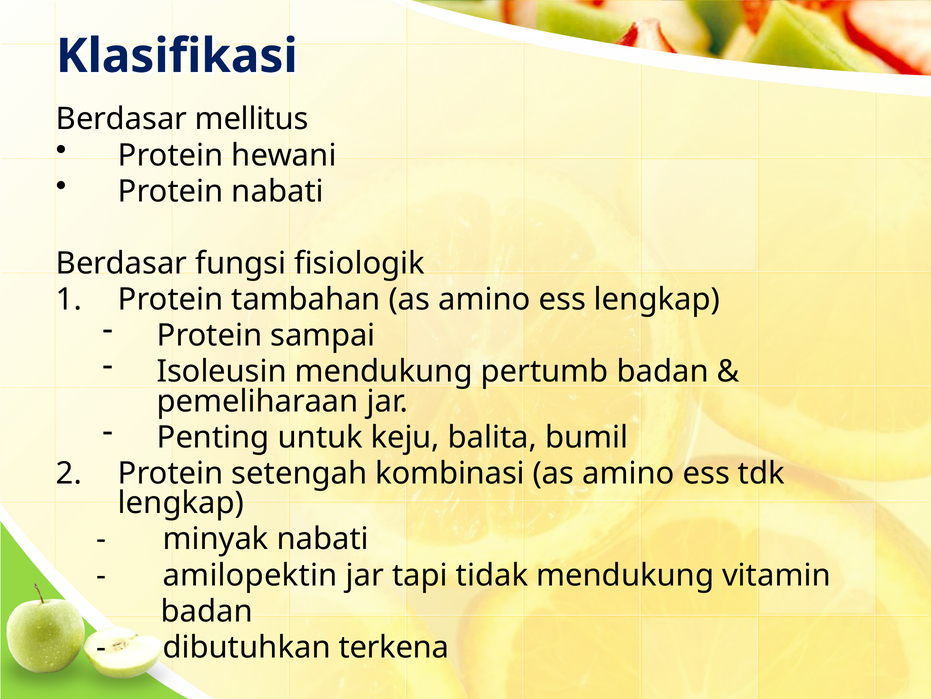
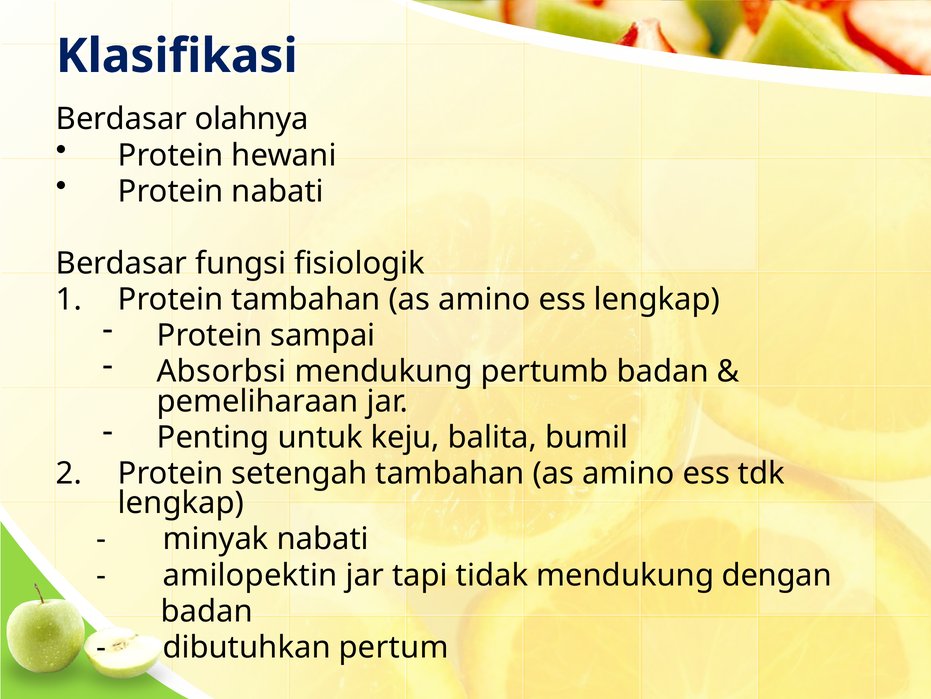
mellitus: mellitus -> olahnya
Isoleusin: Isoleusin -> Absorbsi
setengah kombinasi: kombinasi -> tambahan
vitamin: vitamin -> dengan
terkena: terkena -> pertum
